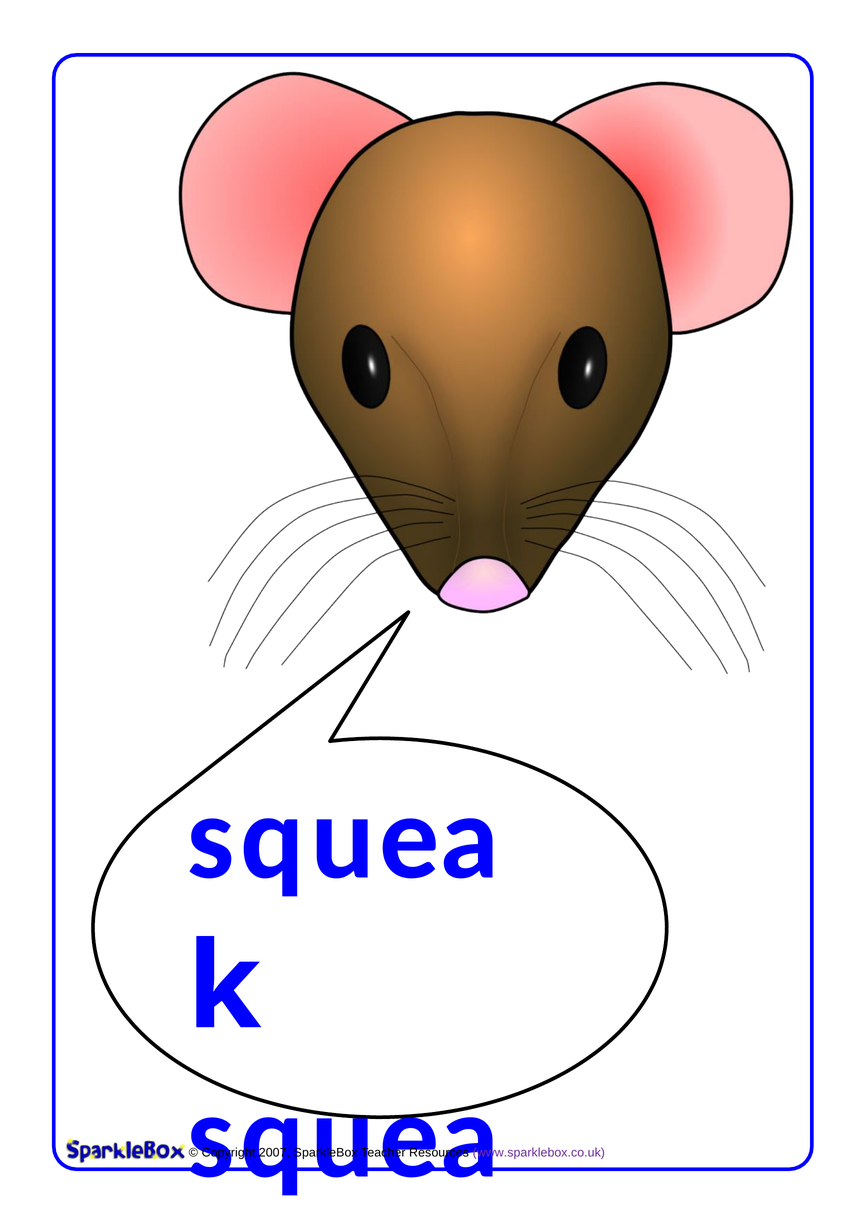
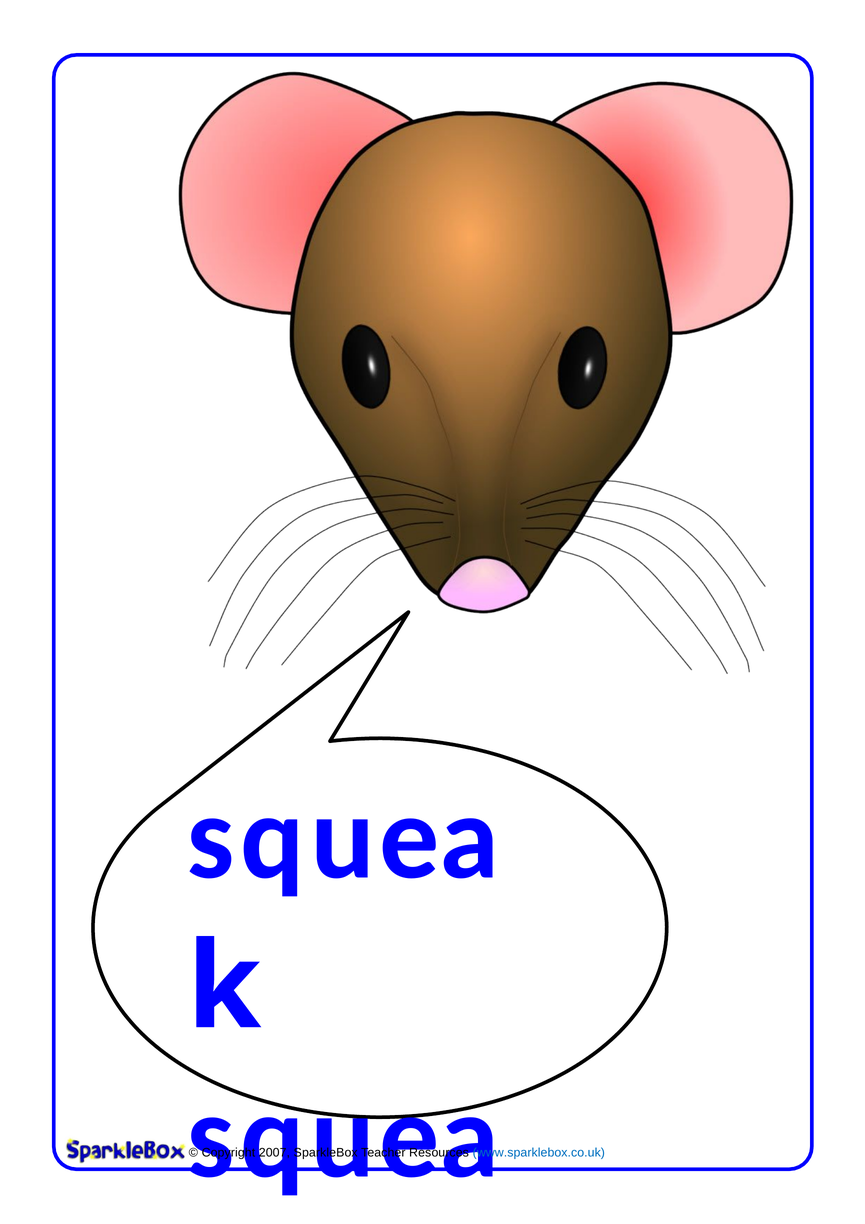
www.sparklebox.co.uk colour: purple -> blue
